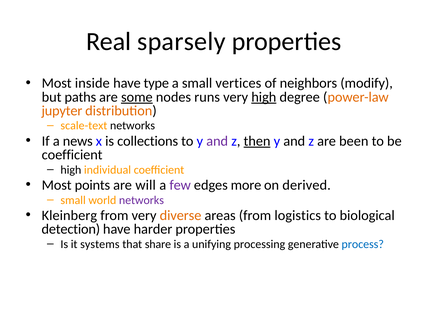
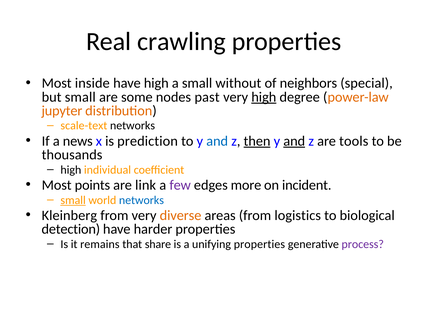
sparsely: sparsely -> crawling
have type: type -> high
vertices: vertices -> without
modify: modify -> special
but paths: paths -> small
some underline: present -> none
runs: runs -> past
collections: collections -> prediction
and at (217, 141) colour: purple -> blue
and at (294, 141) underline: none -> present
been: been -> tools
coefficient at (72, 155): coefficient -> thousands
will: will -> link
derived: derived -> incident
small at (73, 200) underline: none -> present
networks at (141, 200) colour: purple -> blue
systems: systems -> remains
unifying processing: processing -> properties
process colour: blue -> purple
